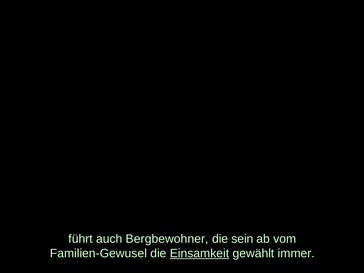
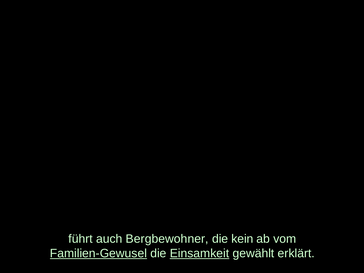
sein: sein -> kein
Familien-Gewusel underline: none -> present
immer: immer -> erklärt
